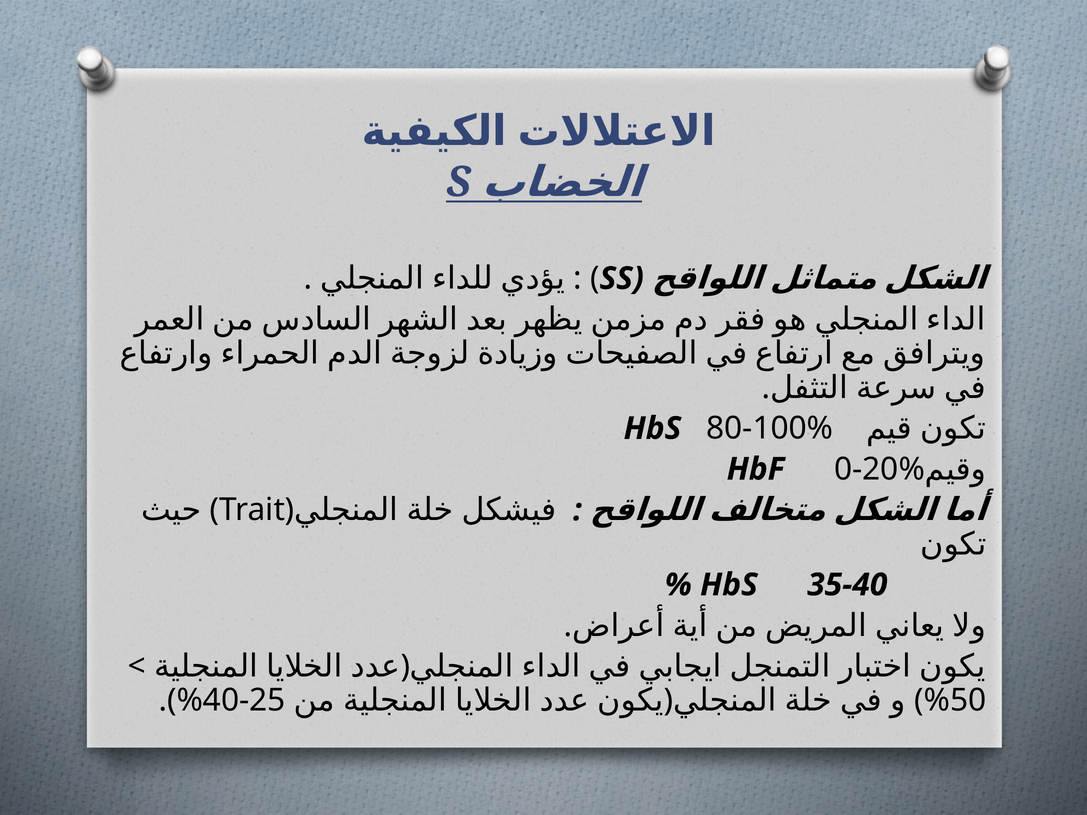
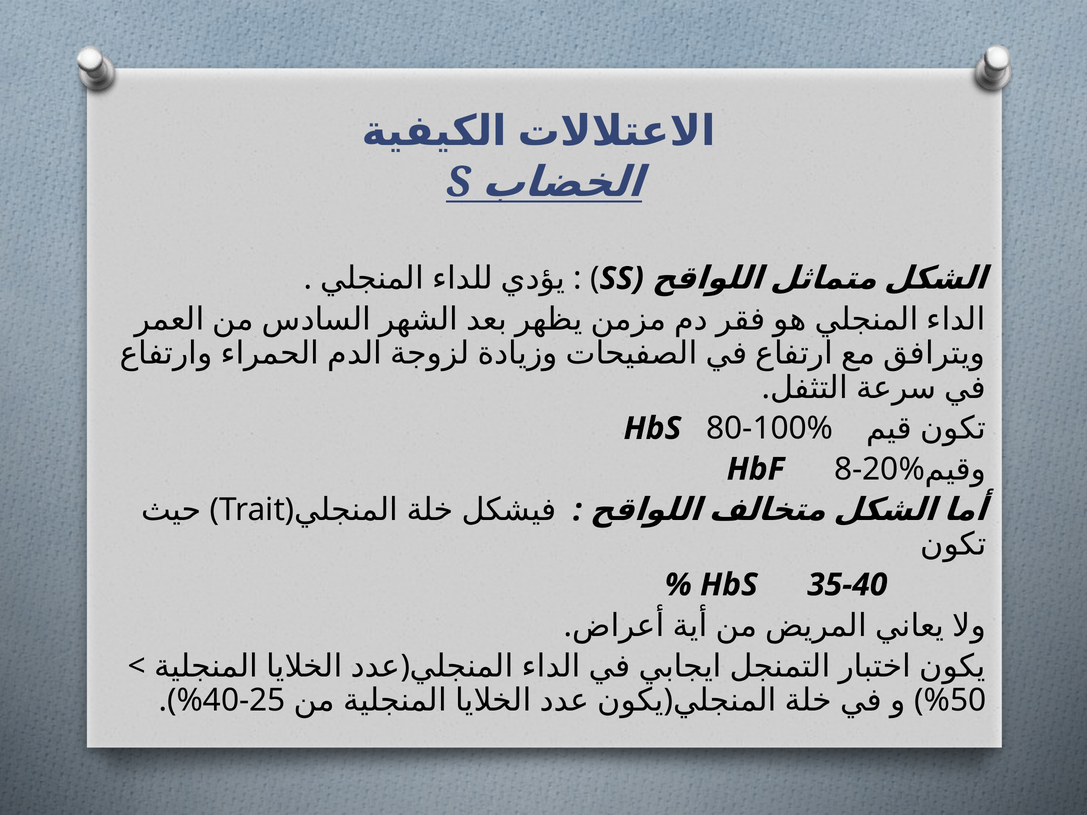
0-20%: 0-20% -> 8-20%
